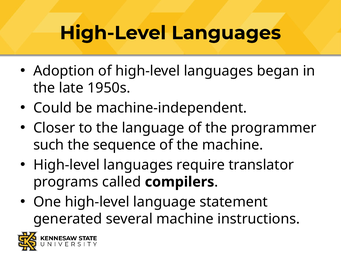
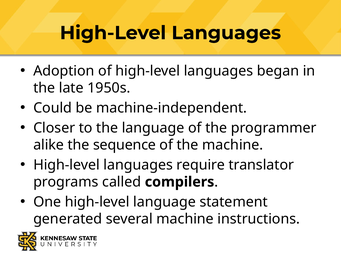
such: such -> alike
